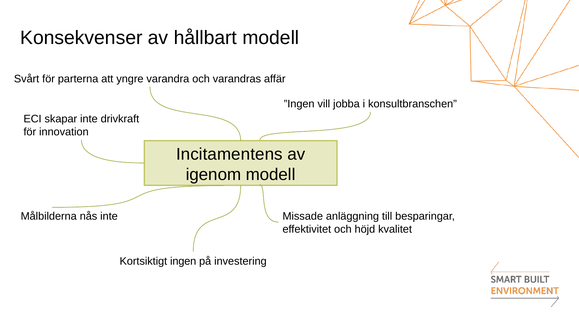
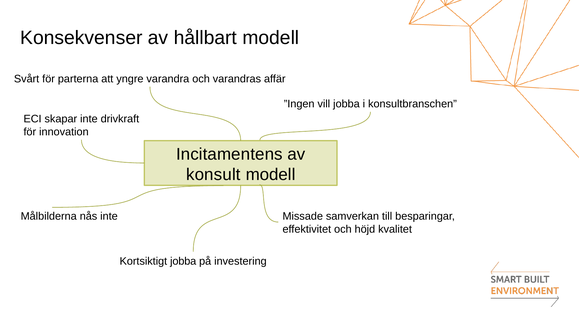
igenom: igenom -> konsult
anläggning: anläggning -> samverkan
Kortsiktigt ingen: ingen -> jobba
